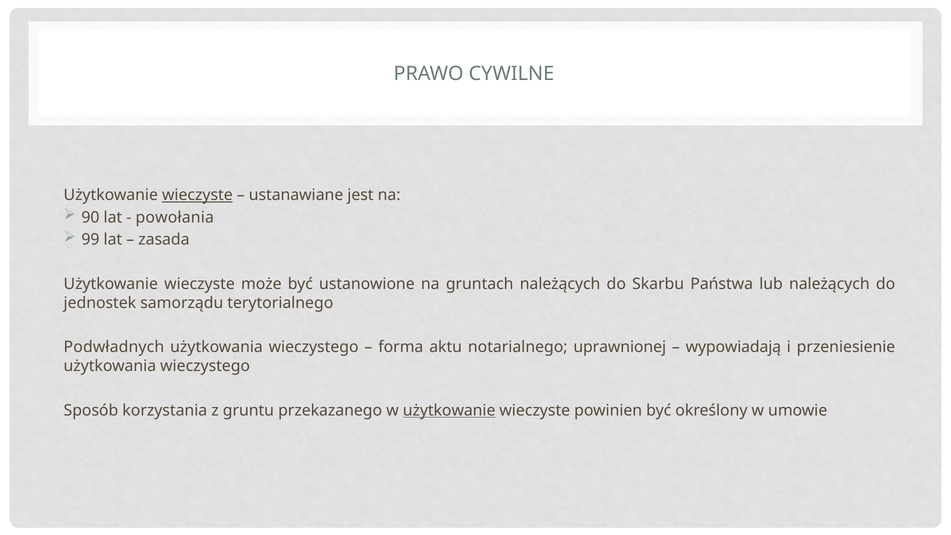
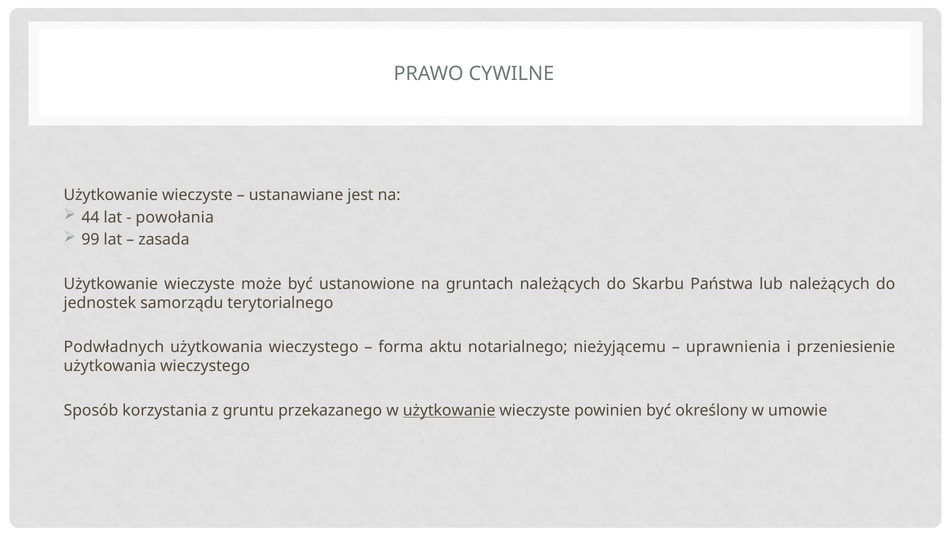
wieczyste at (197, 195) underline: present -> none
90: 90 -> 44
uprawnionej: uprawnionej -> nieżyjącemu
wypowiadają: wypowiadają -> uprawnienia
